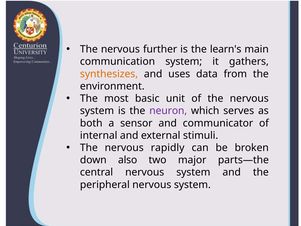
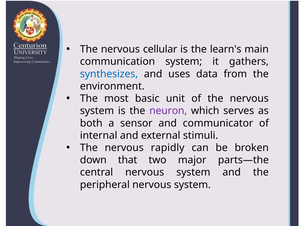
further: further -> cellular
synthesizes colour: orange -> blue
also: also -> that
